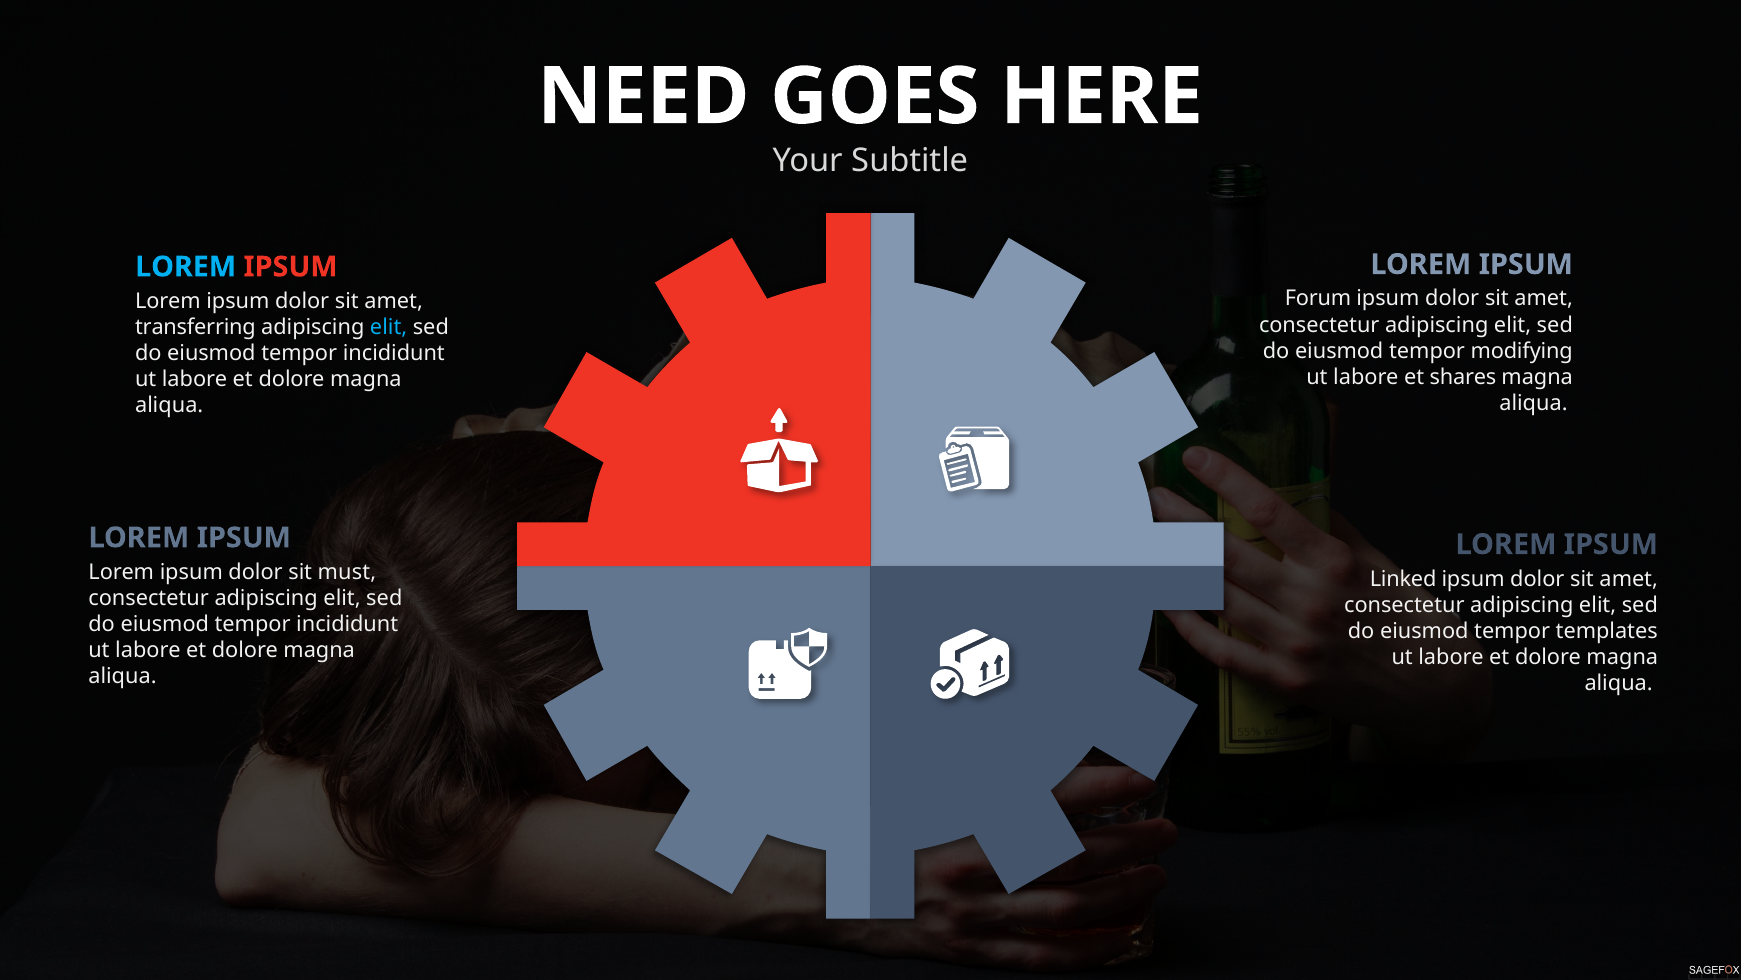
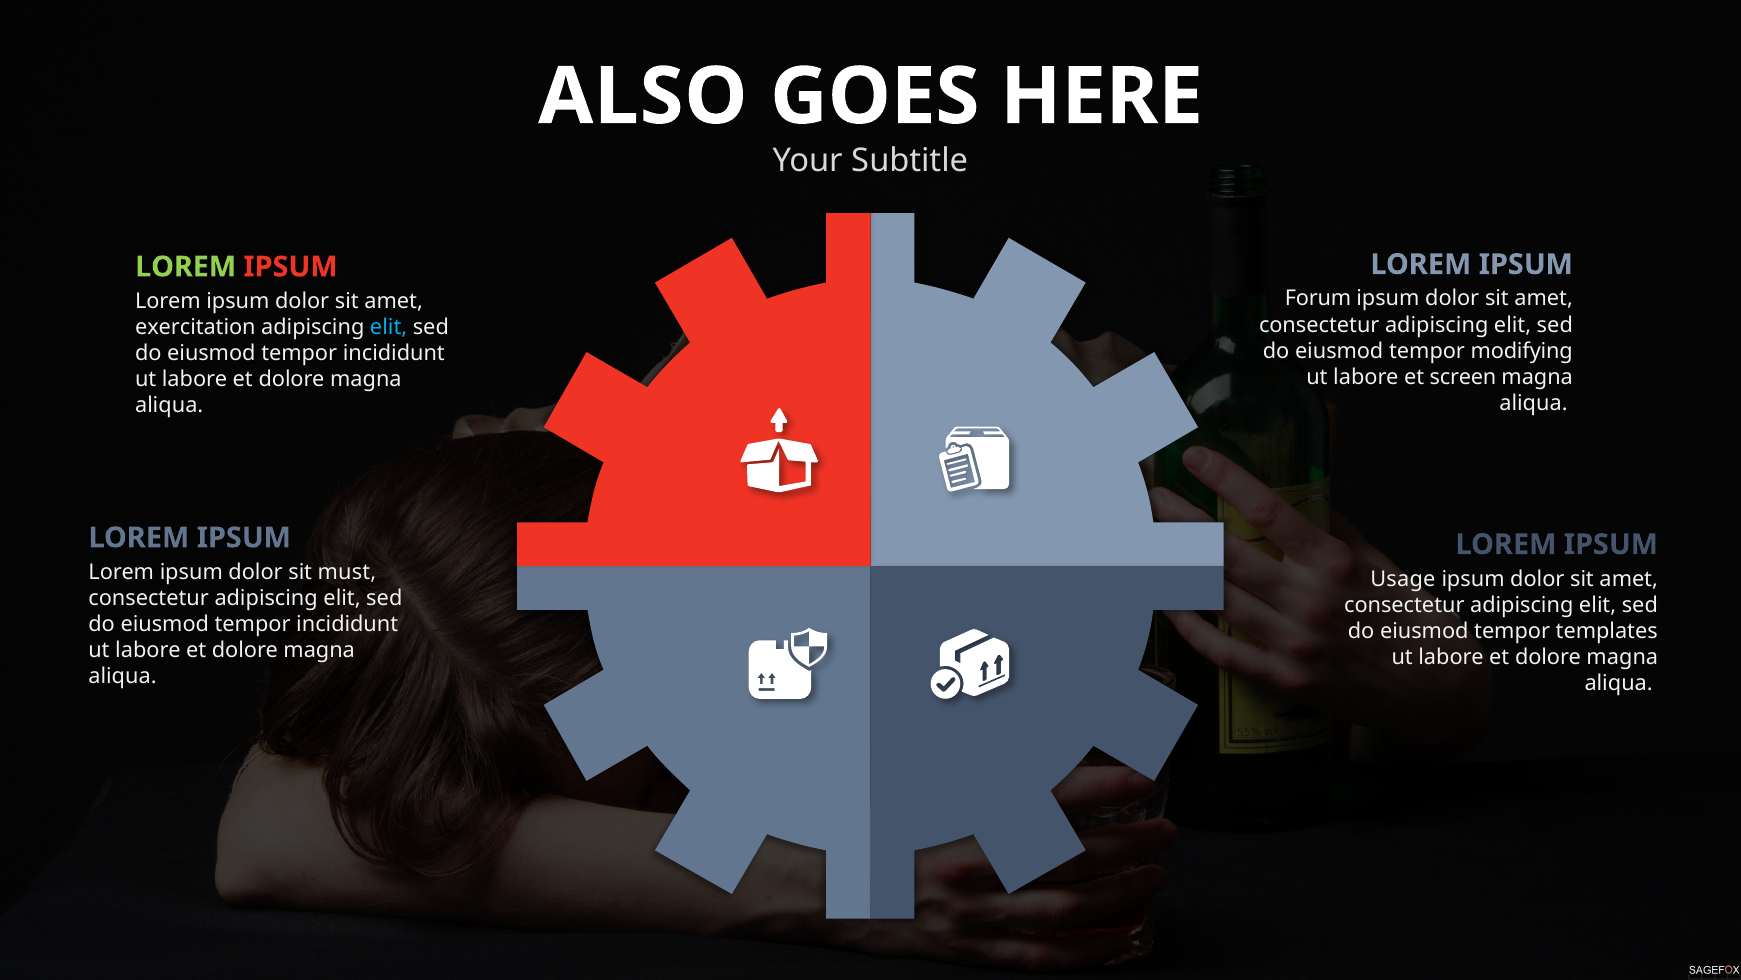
NEED: NEED -> ALSO
LOREM at (186, 267) colour: light blue -> light green
transferring: transferring -> exercitation
shares: shares -> screen
Linked: Linked -> Usage
